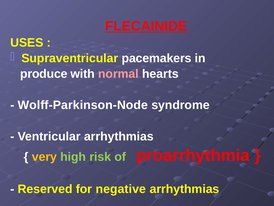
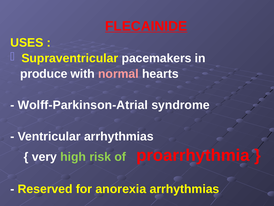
Wolff-Parkinson-Node: Wolff-Parkinson-Node -> Wolff-Parkinson-Atrial
very colour: yellow -> white
negative: negative -> anorexia
